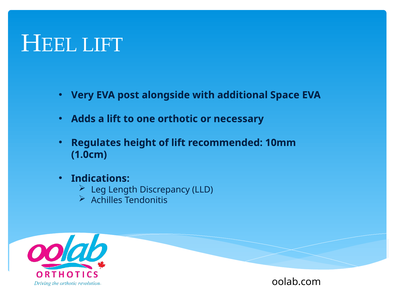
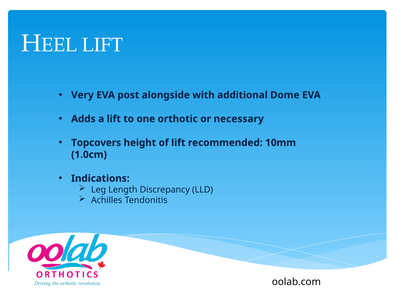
Space: Space -> Dome
Regulates: Regulates -> Topcovers
